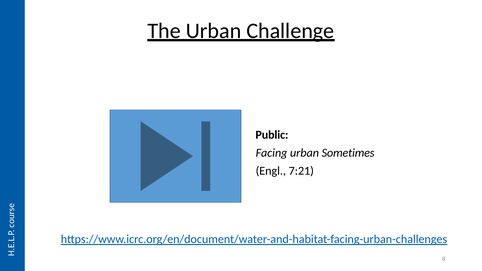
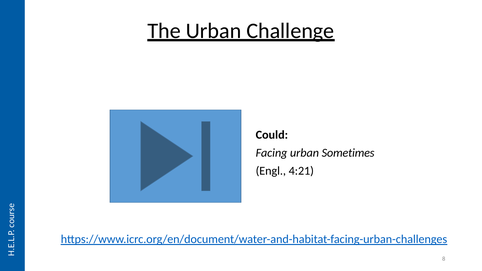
Public: Public -> Could
7:21: 7:21 -> 4:21
